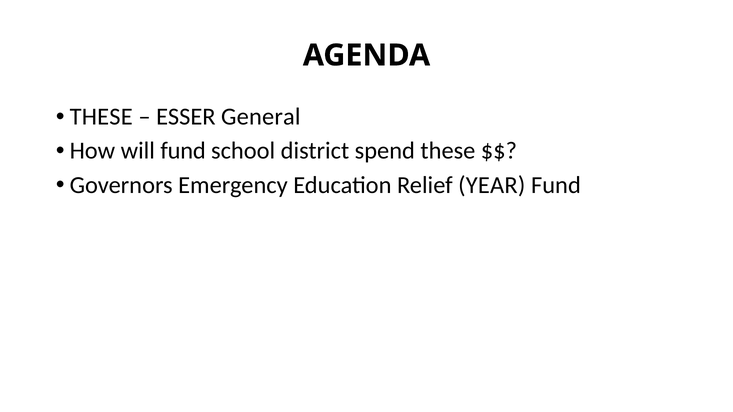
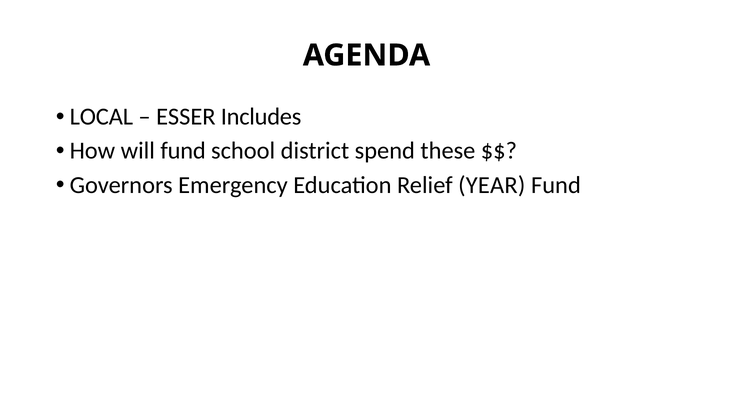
THESE at (101, 117): THESE -> LOCAL
General: General -> Includes
